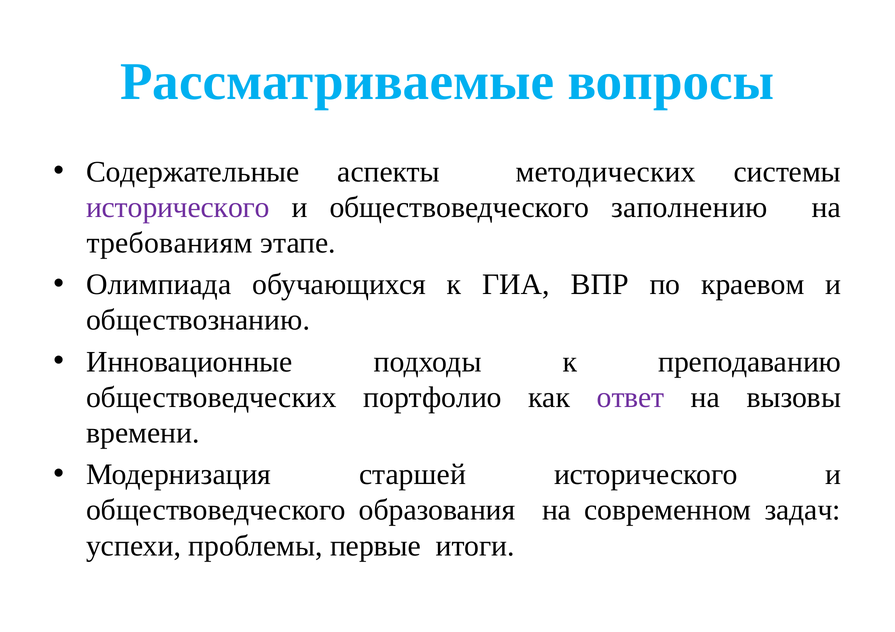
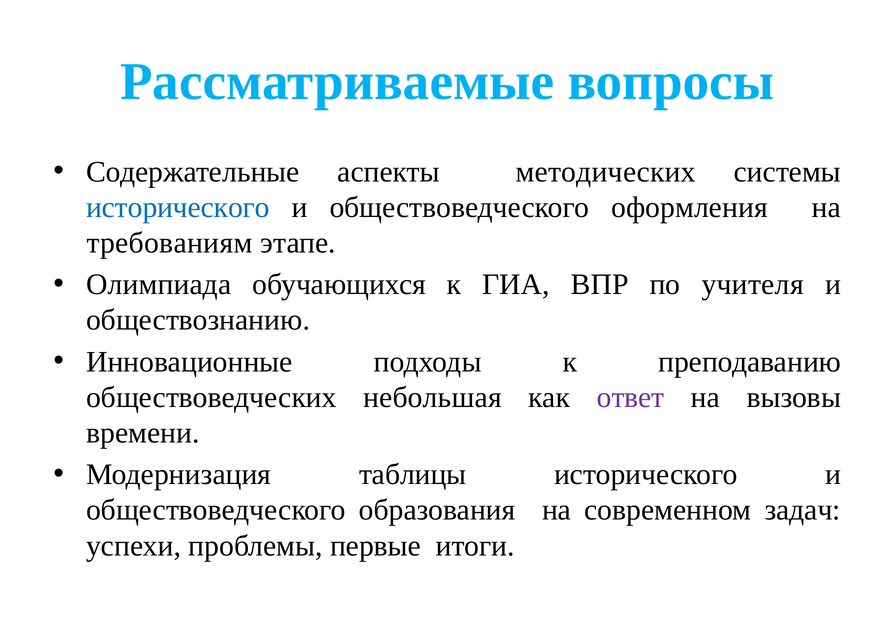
исторического at (178, 207) colour: purple -> blue
заполнению: заполнению -> оформления
краевом: краевом -> учителя
портфолио: портфолио -> небольшая
старшей: старшей -> таблицы
